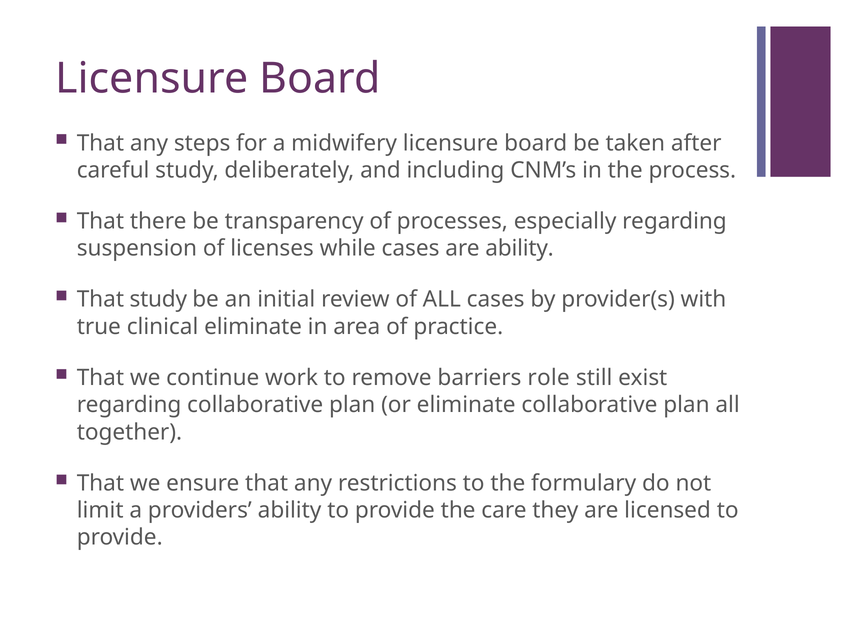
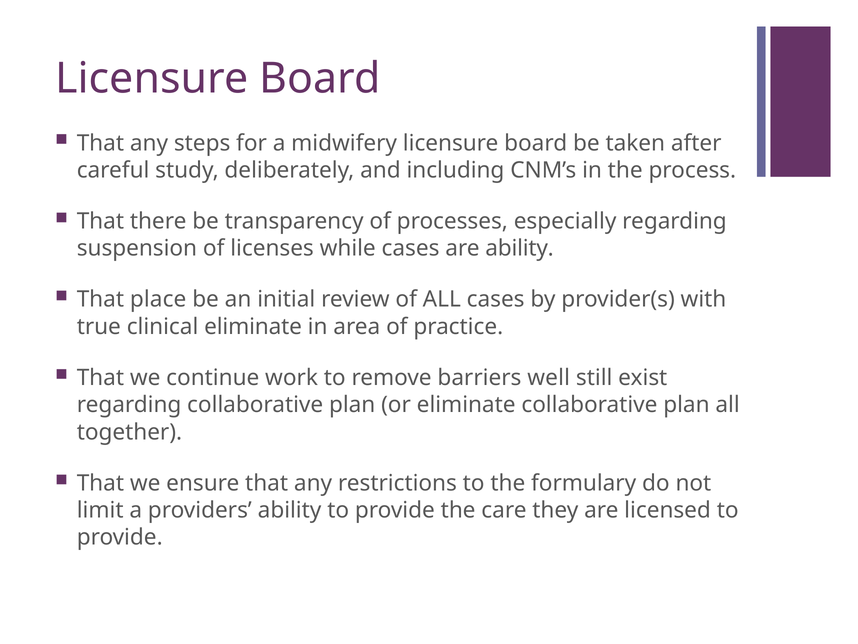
That study: study -> place
role: role -> well
